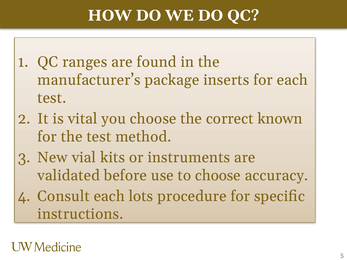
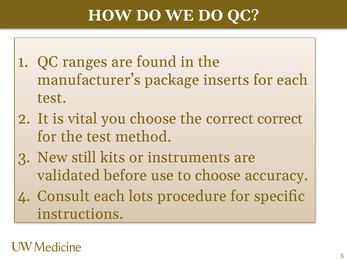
correct known: known -> correct
vial: vial -> still
